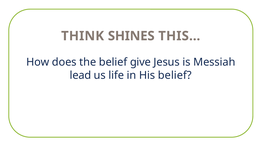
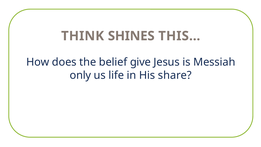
lead: lead -> only
His belief: belief -> share
